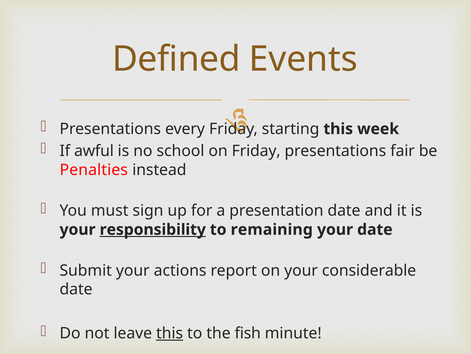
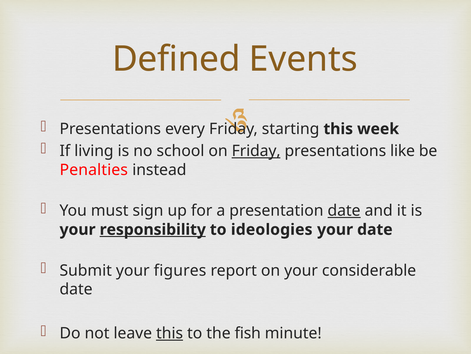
awful: awful -> living
Friday at (256, 151) underline: none -> present
fair: fair -> like
date at (344, 210) underline: none -> present
remaining: remaining -> ideologies
actions: actions -> figures
